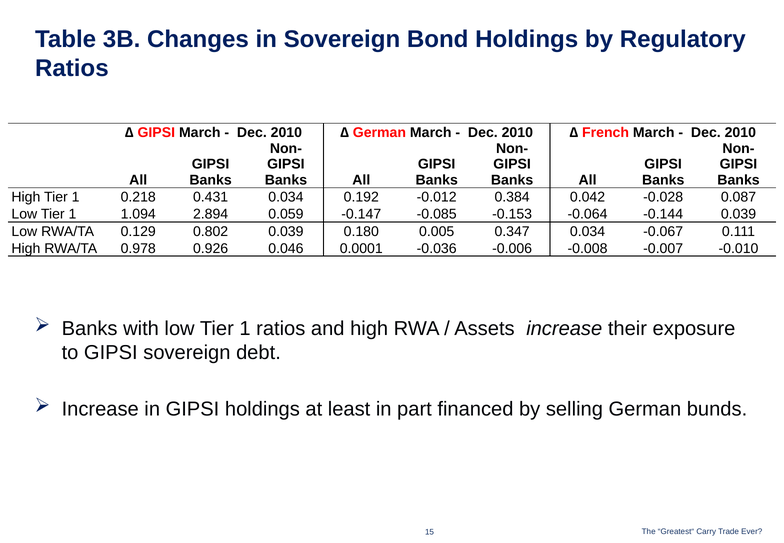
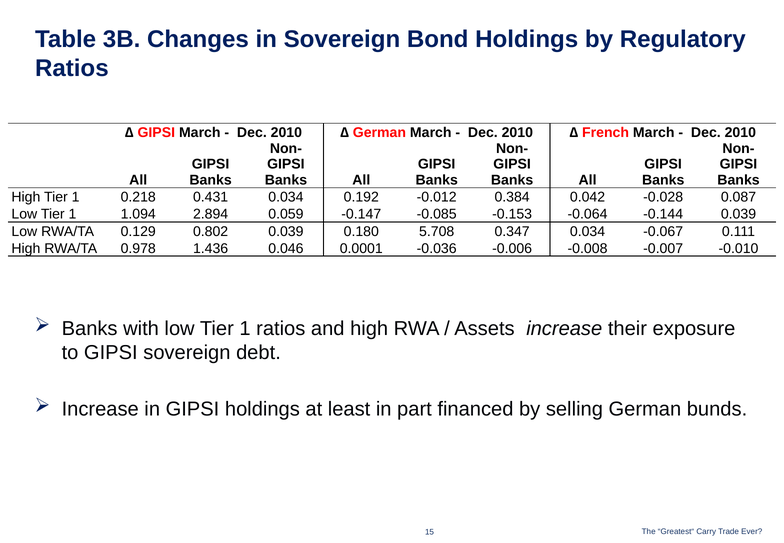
0.005: 0.005 -> 5.708
0.926: 0.926 -> 1.436
